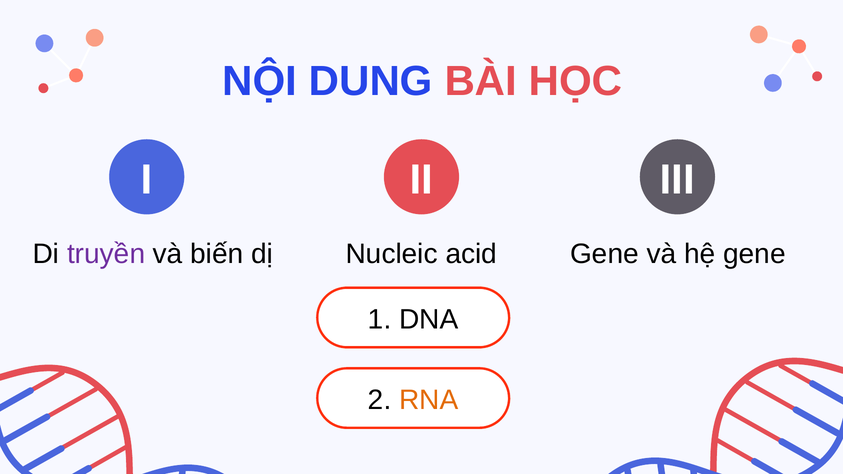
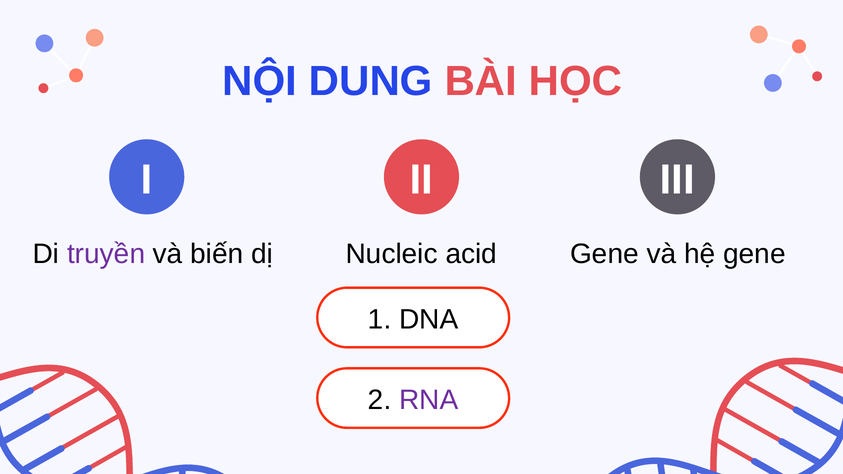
RNA colour: orange -> purple
